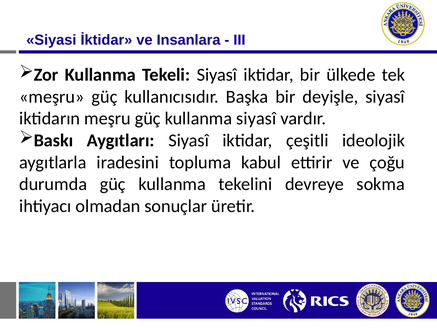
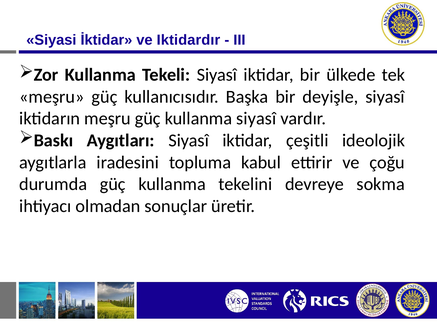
Insanlara: Insanlara -> Iktidardır
